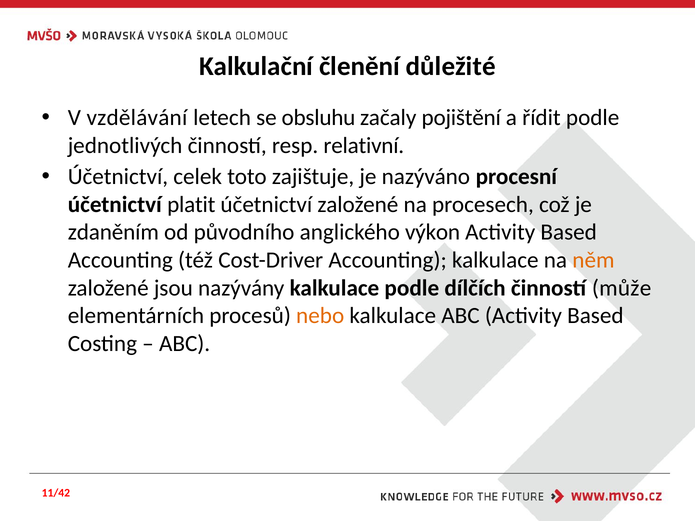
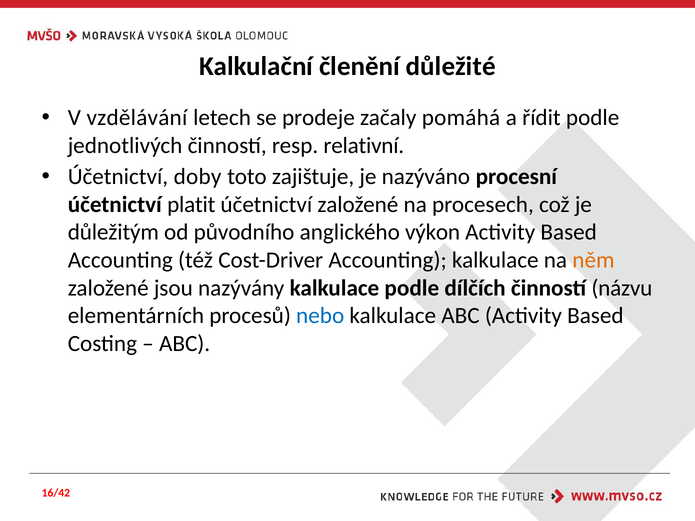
obsluhu: obsluhu -> prodeje
pojištění: pojištění -> pomáhá
celek: celek -> doby
zdaněním: zdaněním -> důležitým
může: může -> názvu
nebo colour: orange -> blue
11/42: 11/42 -> 16/42
